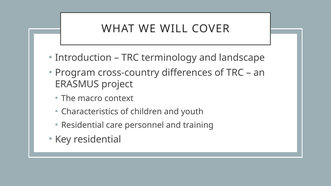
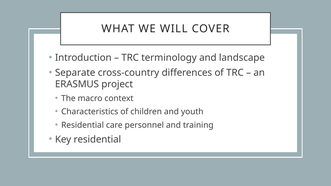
Program: Program -> Separate
